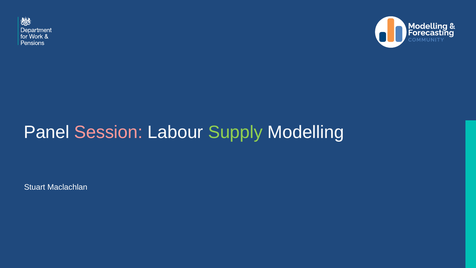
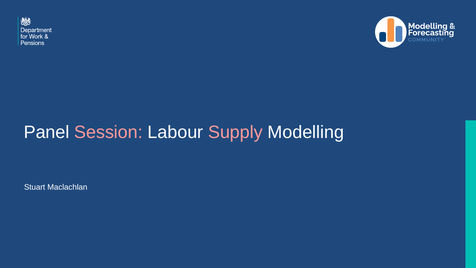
Supply colour: light green -> pink
